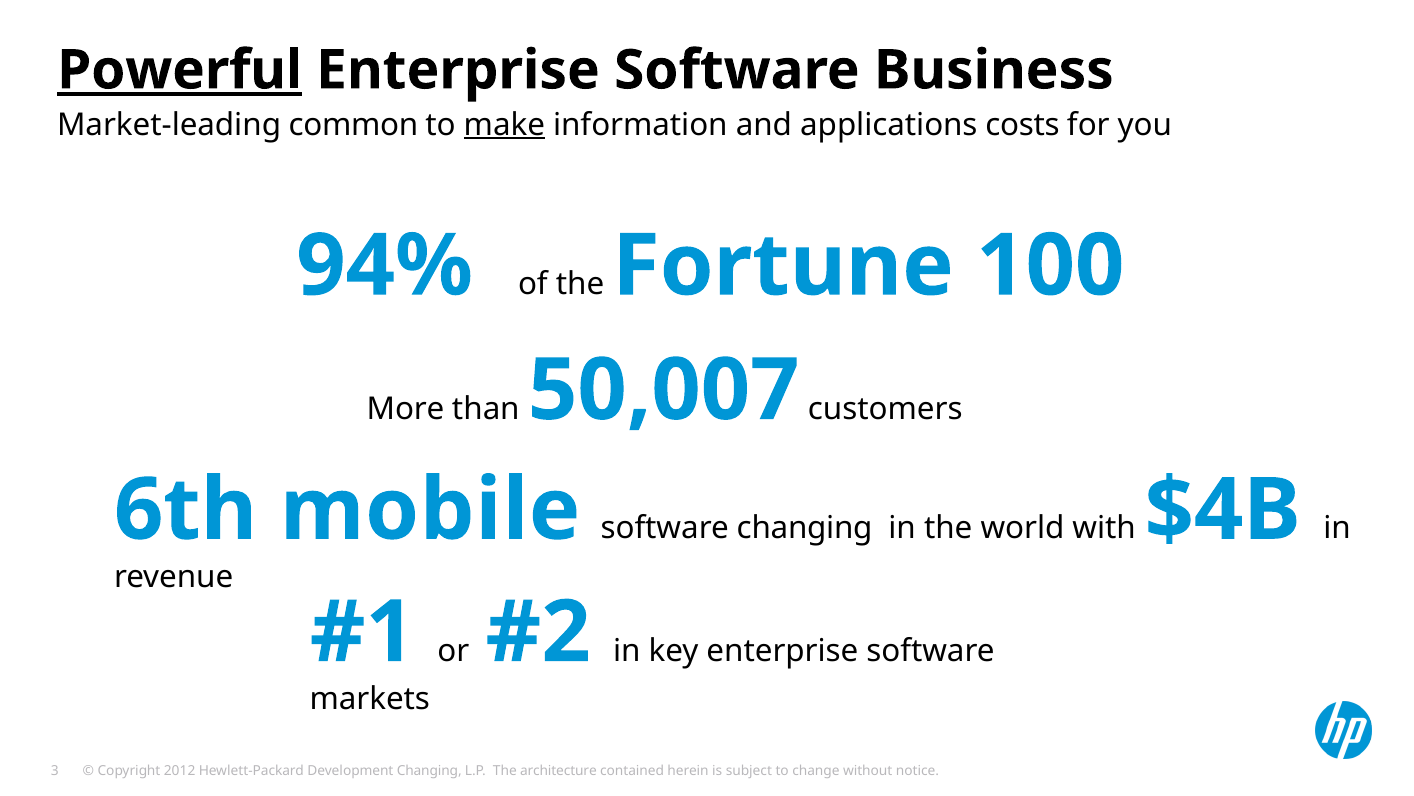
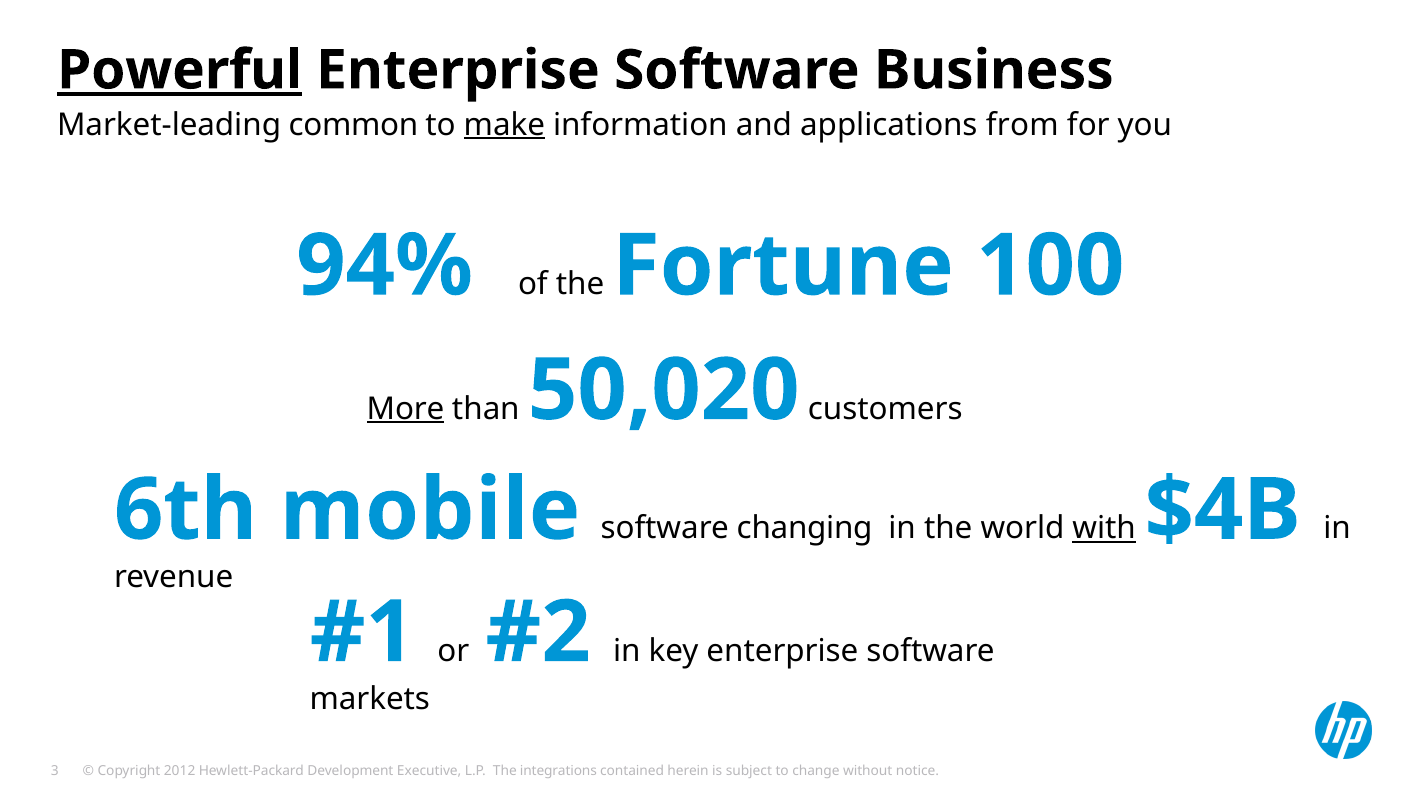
costs: costs -> from
More underline: none -> present
50,007: 50,007 -> 50,020
with underline: none -> present
Changing at (429, 770): Changing -> Executive
architecture: architecture -> integrations
